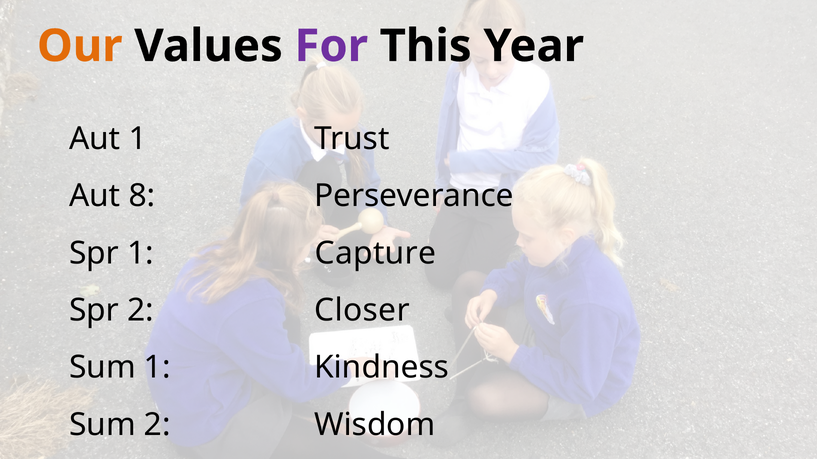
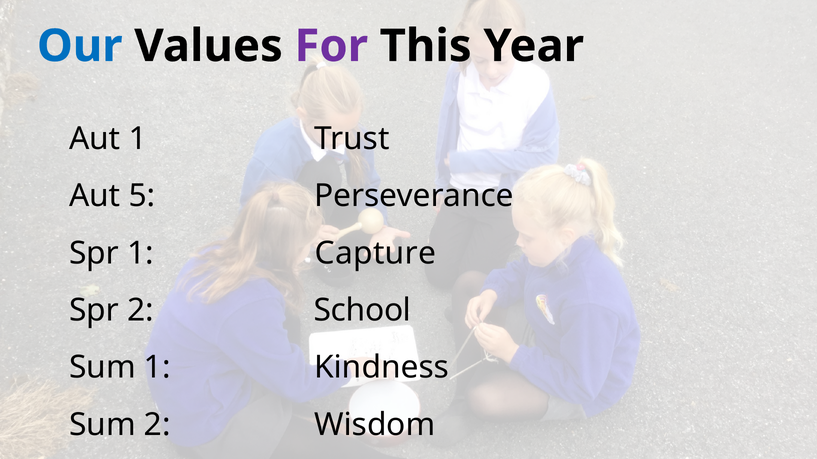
Our colour: orange -> blue
8: 8 -> 5
Closer: Closer -> School
